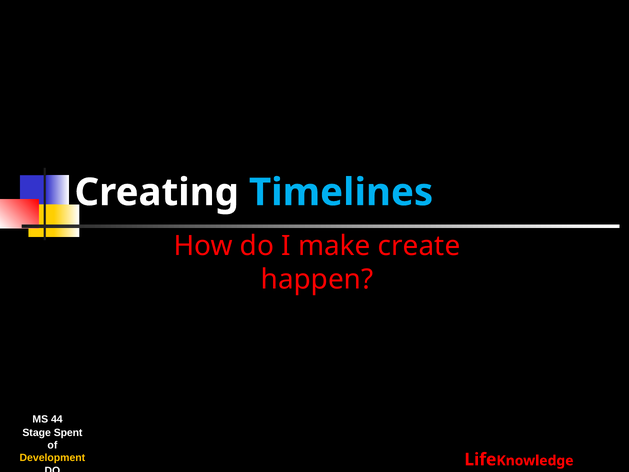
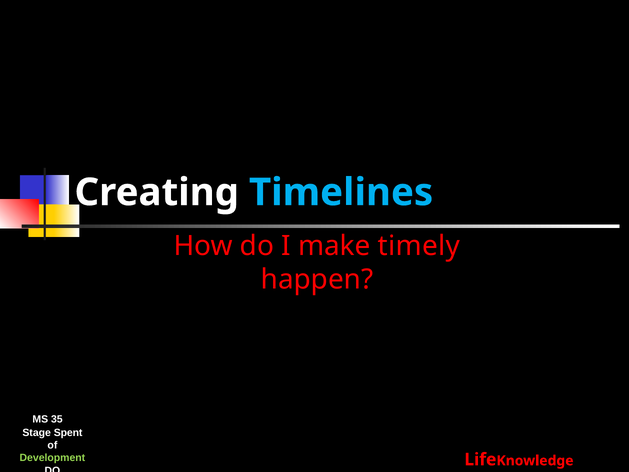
create: create -> timely
44: 44 -> 35
Development colour: yellow -> light green
